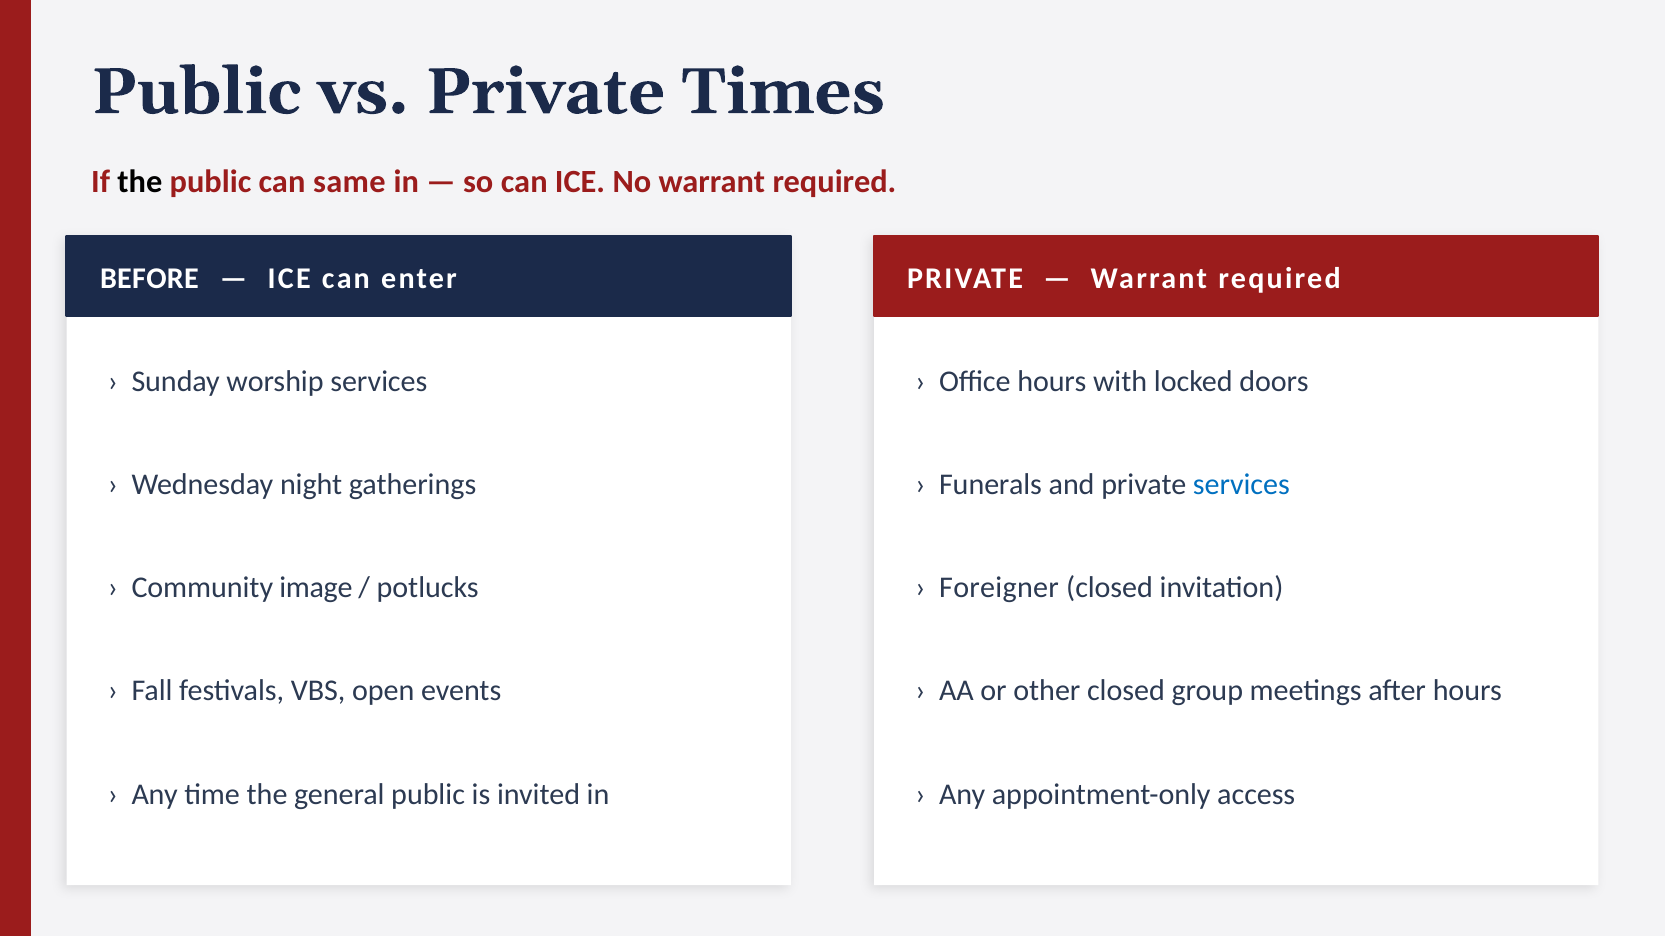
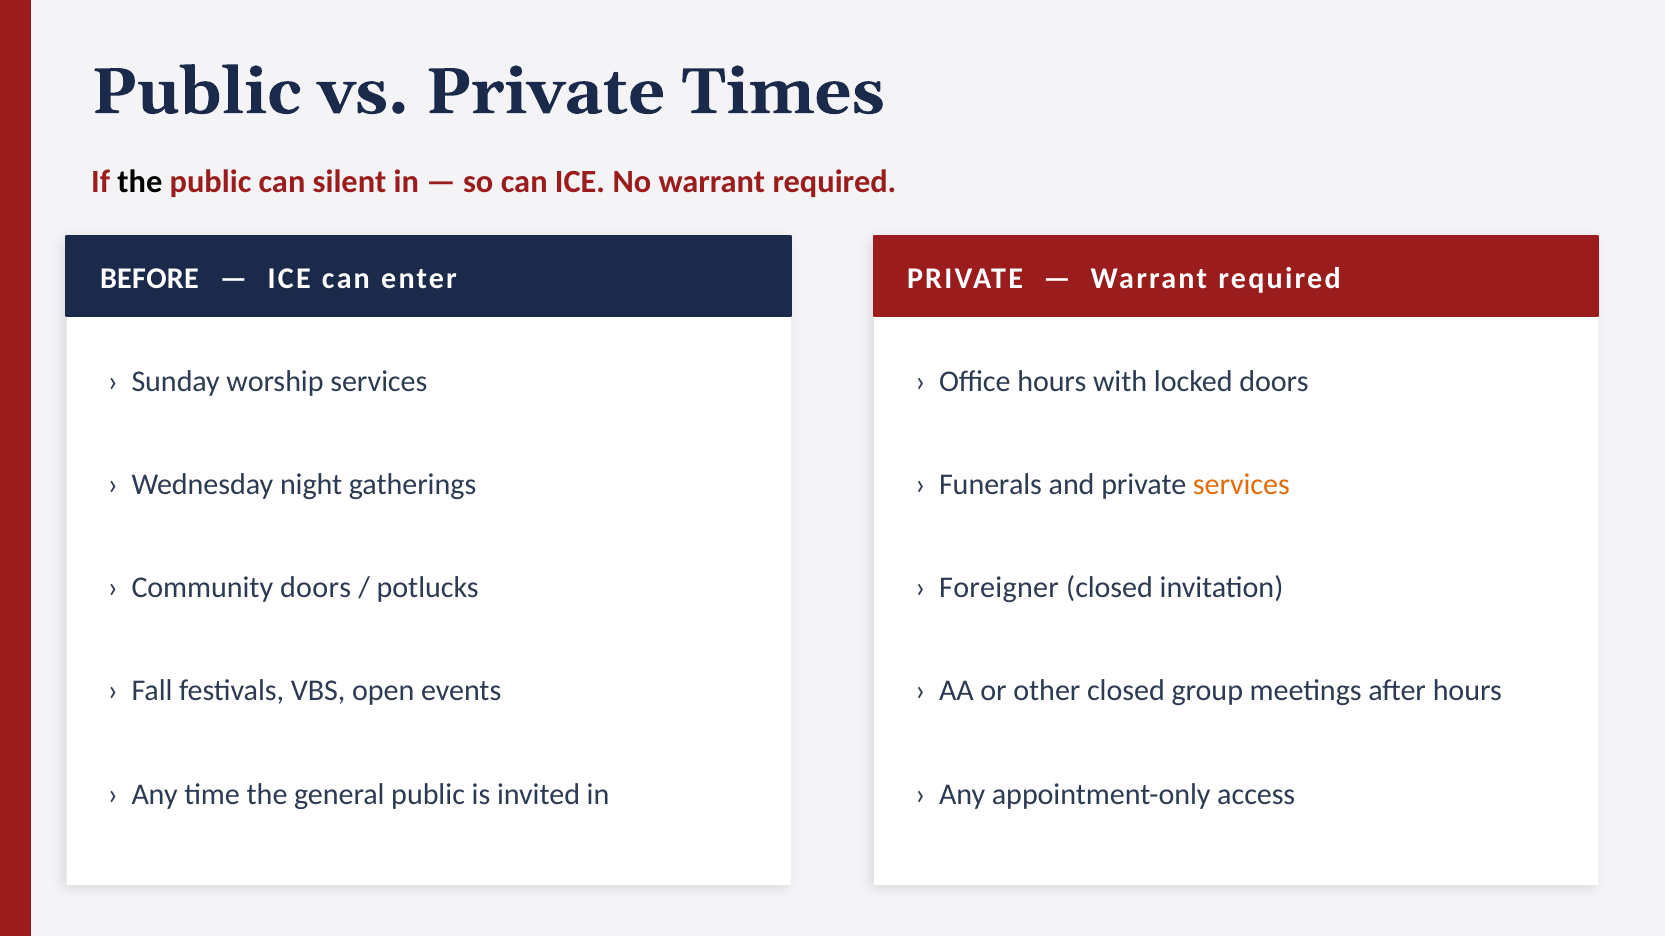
same: same -> silent
services at (1241, 485) colour: blue -> orange
Community image: image -> doors
